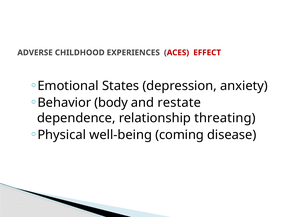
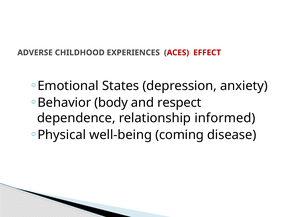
restate: restate -> respect
threating: threating -> informed
